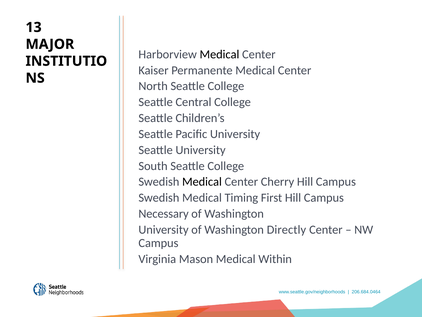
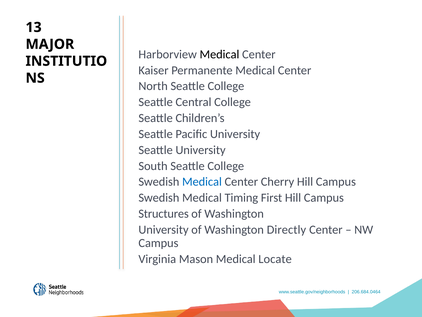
Medical at (202, 182) colour: black -> blue
Necessary: Necessary -> Structures
Within: Within -> Locate
